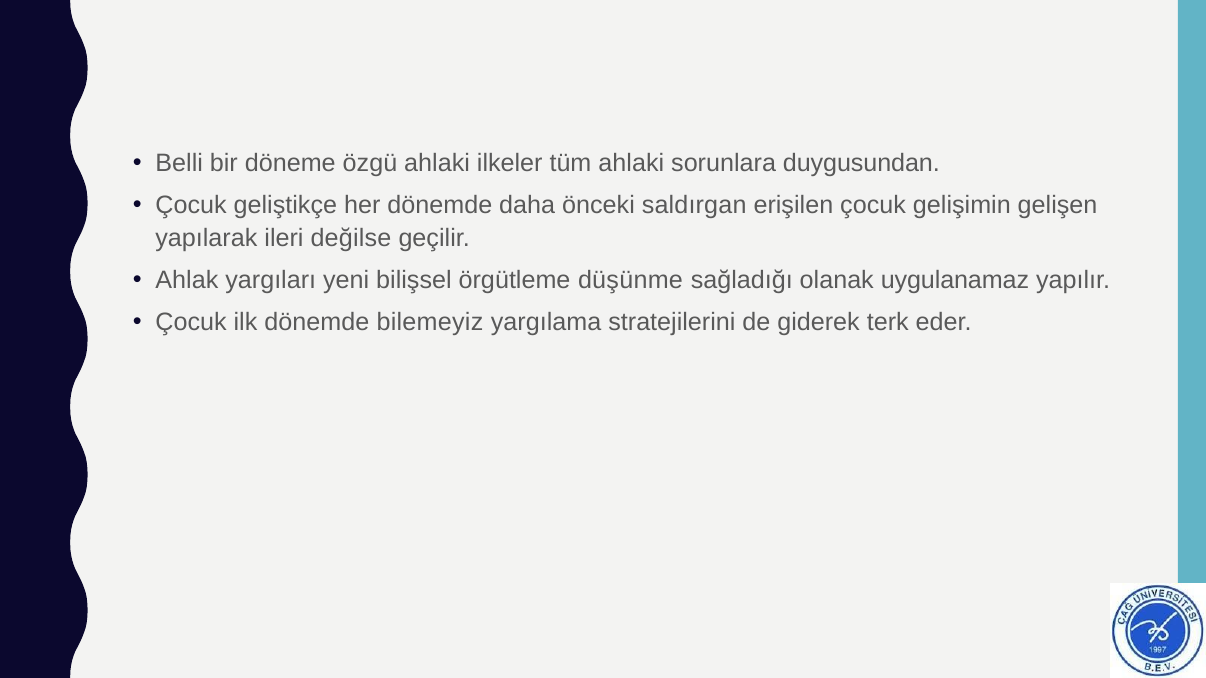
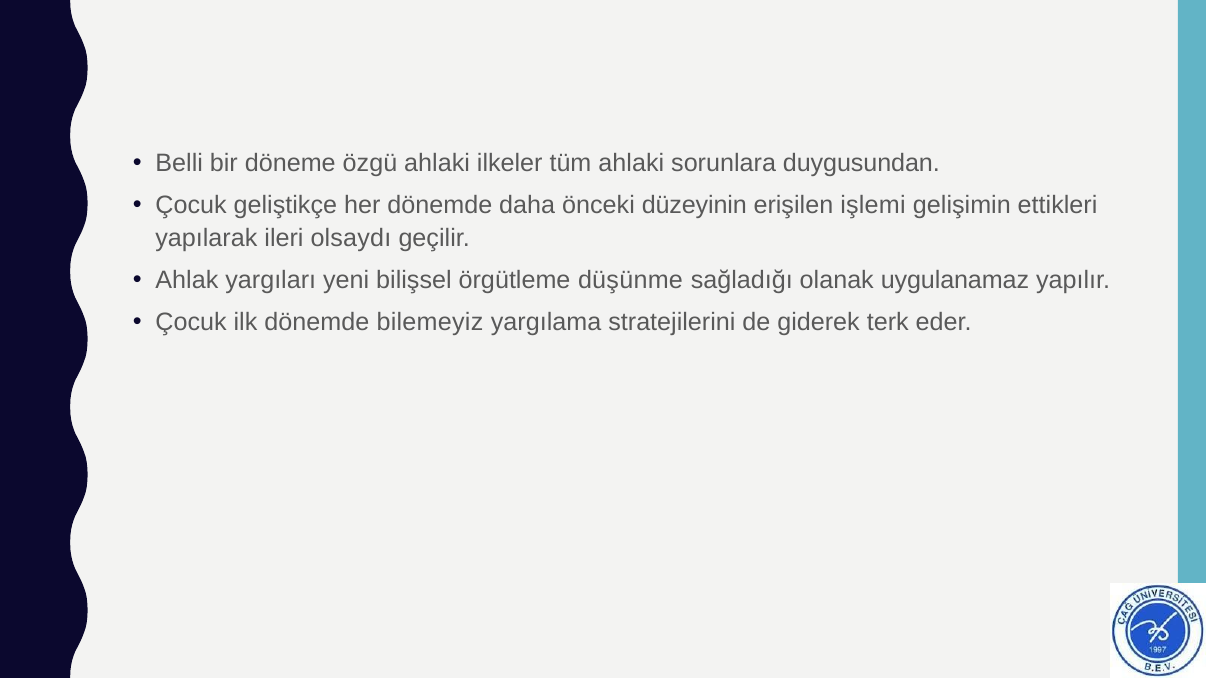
saldırgan: saldırgan -> düzeyinin
erişilen çocuk: çocuk -> işlemi
gelişen: gelişen -> ettikleri
değilse: değilse -> olsaydı
